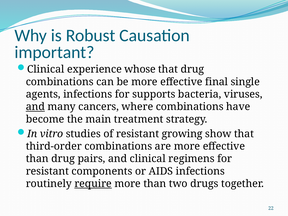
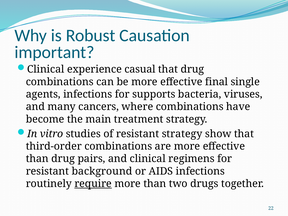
whose: whose -> casual
and at (35, 107) underline: present -> none
resistant growing: growing -> strategy
components: components -> background
